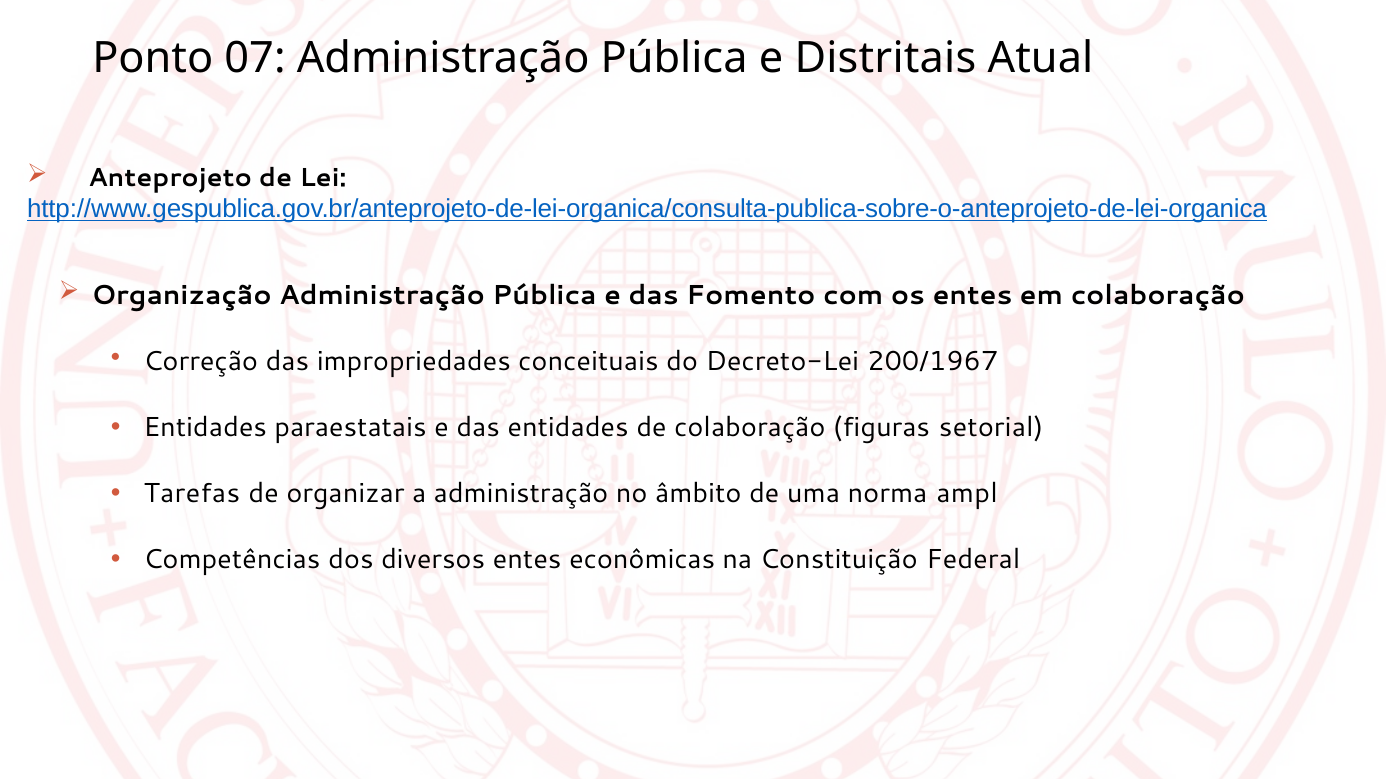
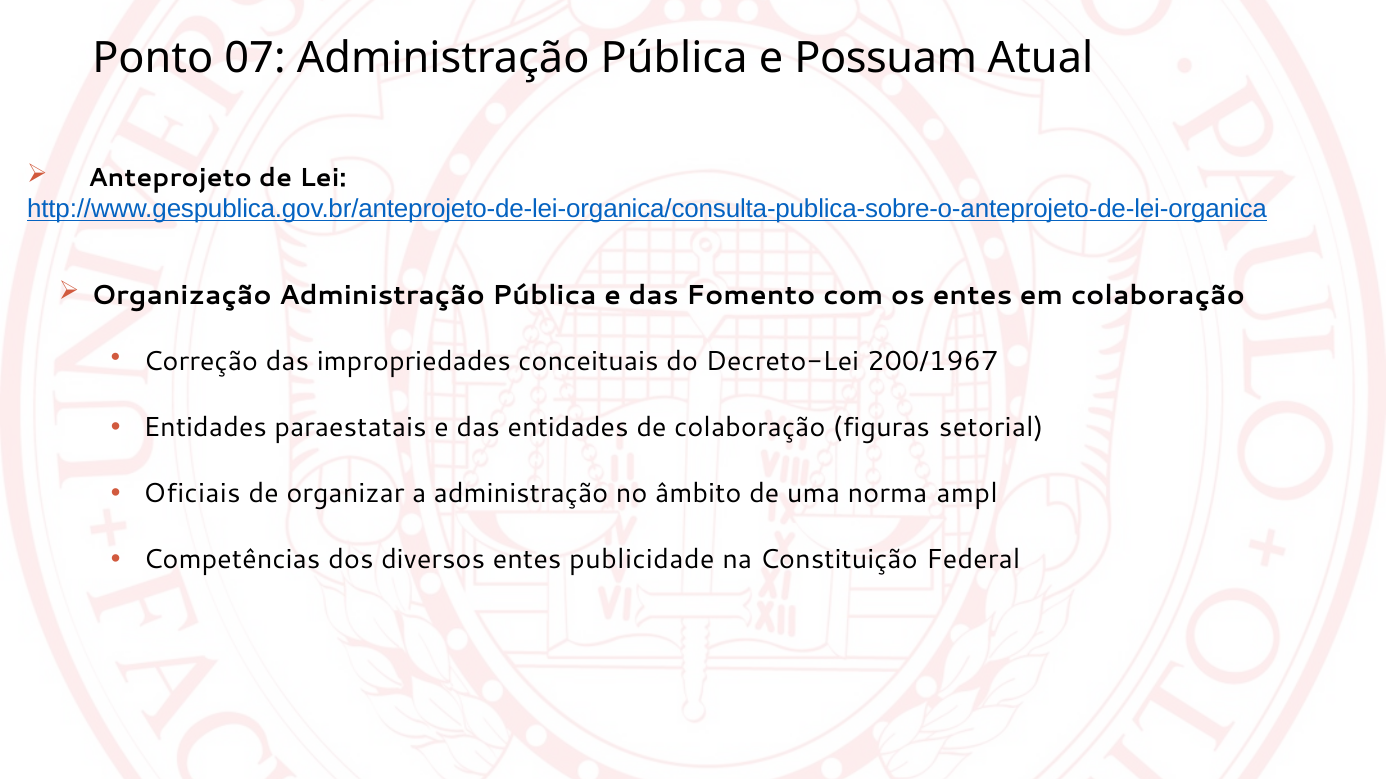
Distritais: Distritais -> Possuam
Tarefas: Tarefas -> Oficiais
econômicas: econômicas -> publicidade
